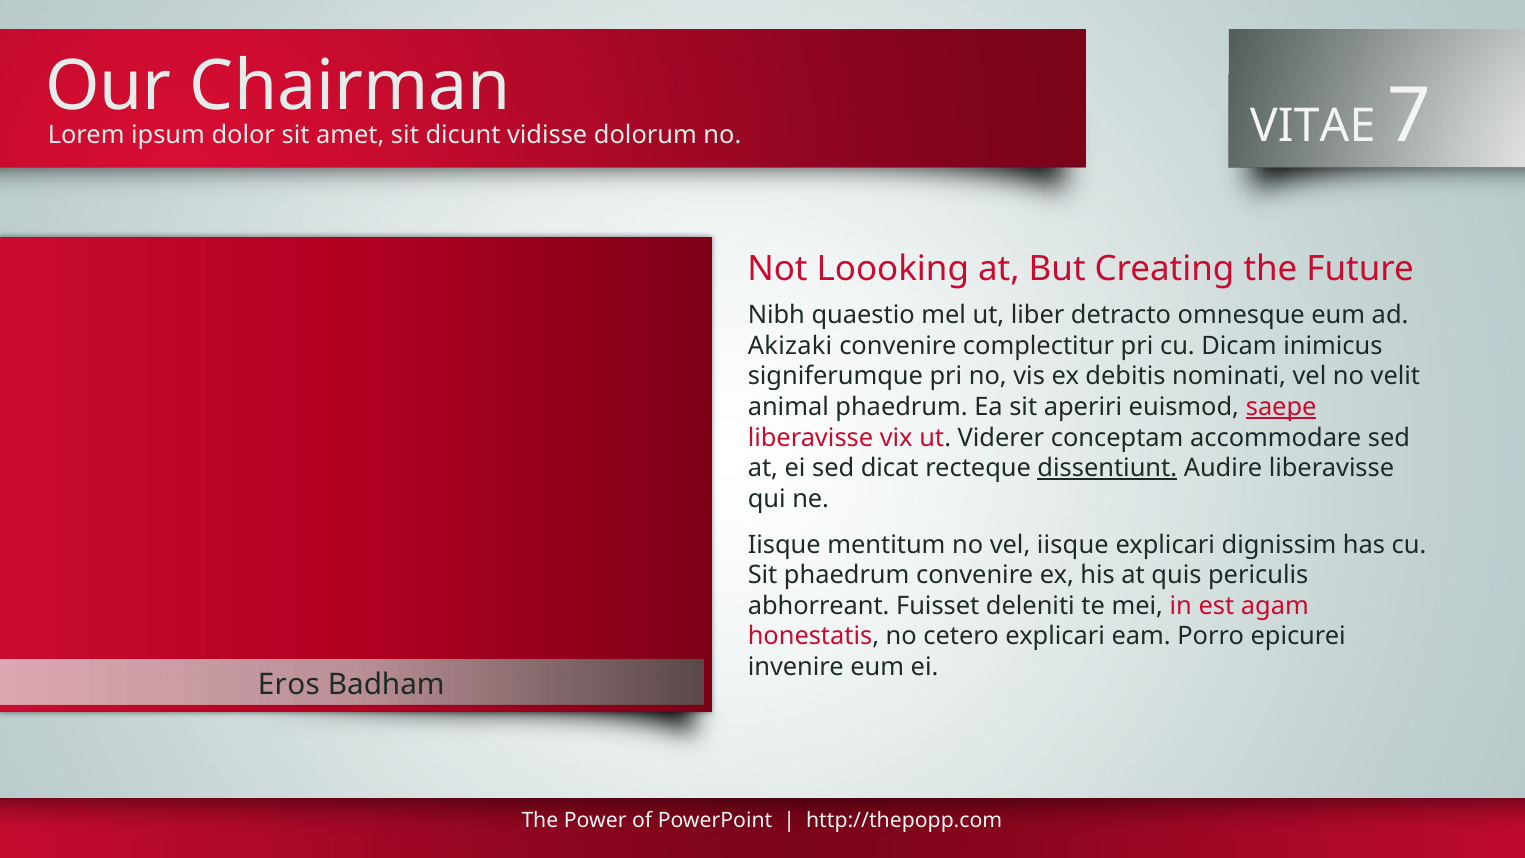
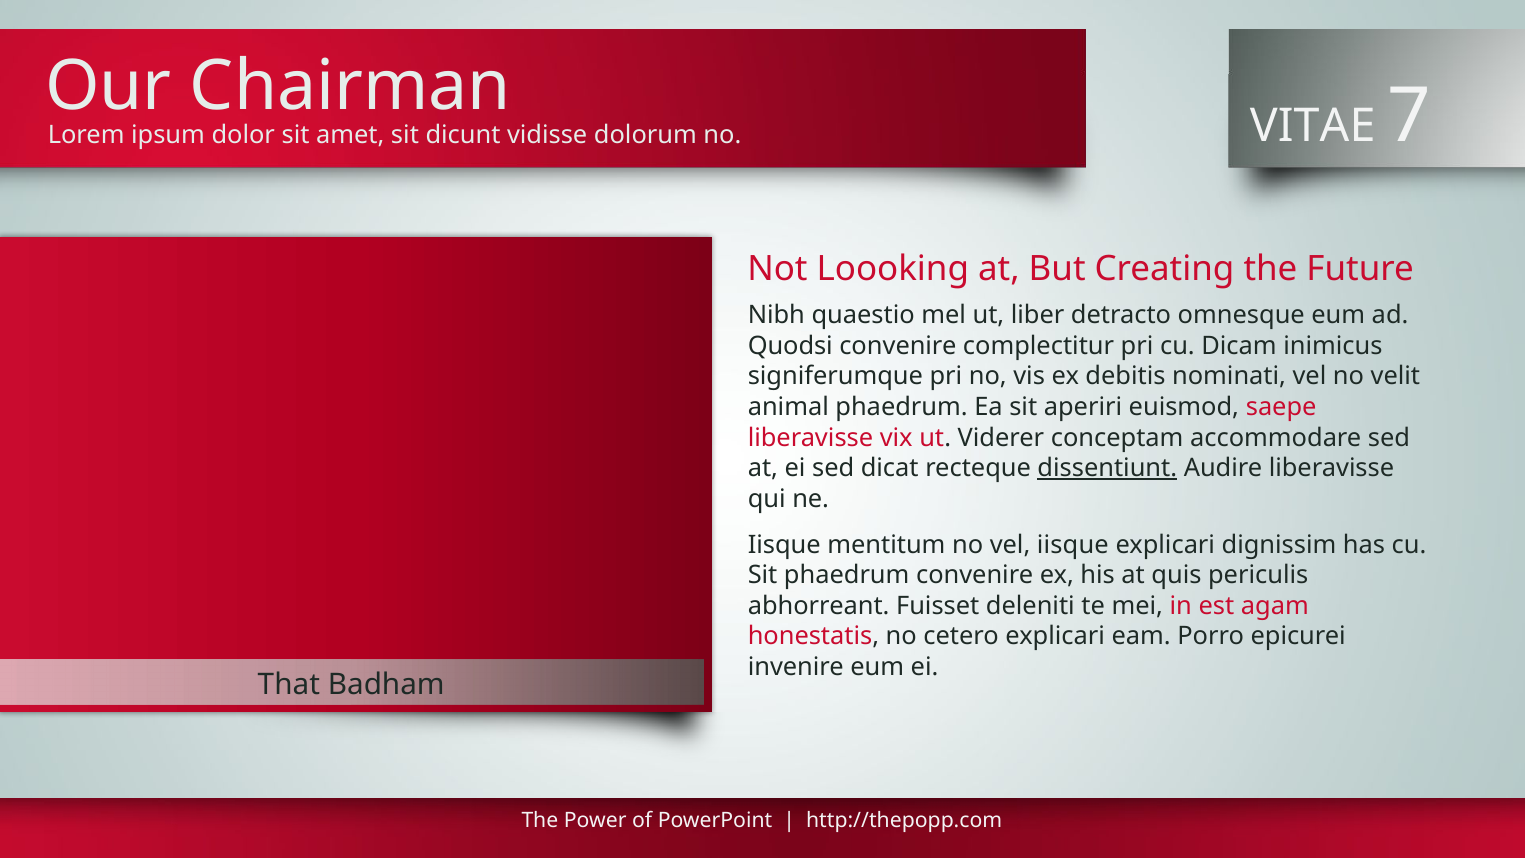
Akizaki: Akizaki -> Quodsi
saepe underline: present -> none
Eros: Eros -> That
